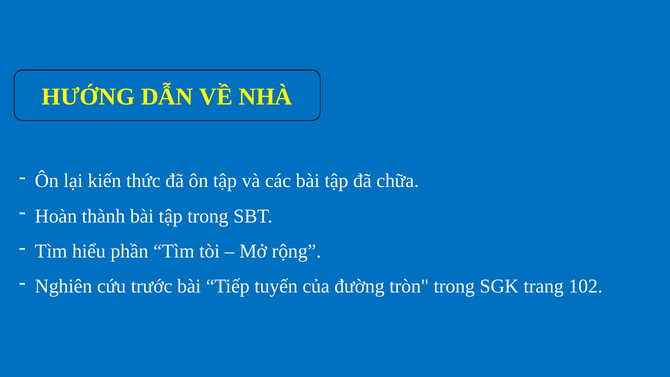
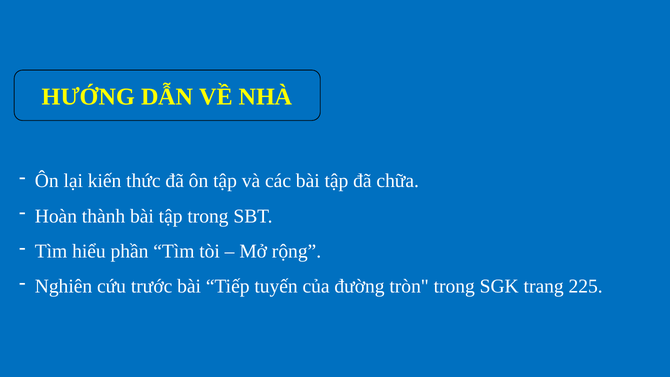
102: 102 -> 225
